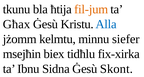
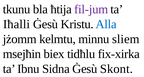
fil-jum colour: orange -> purple
Għax: Għax -> Iħalli
siefer: siefer -> sliem
